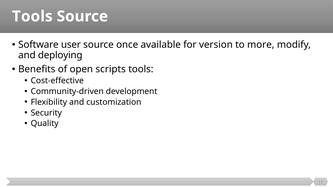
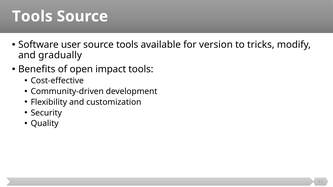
source once: once -> tools
more: more -> tricks
deploying: deploying -> gradually
scripts: scripts -> impact
